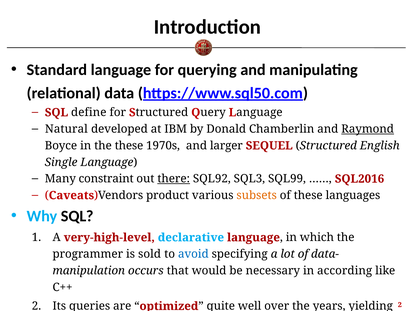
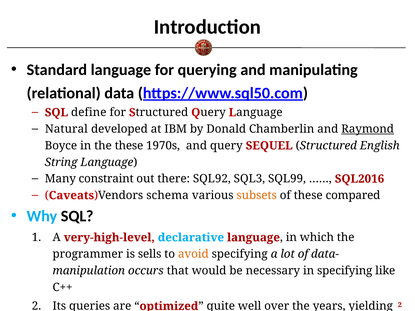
and larger: larger -> query
Single: Single -> String
there underline: present -> none
product: product -> schema
languages: languages -> compared
sold: sold -> sells
avoid colour: blue -> orange
in according: according -> specifying
